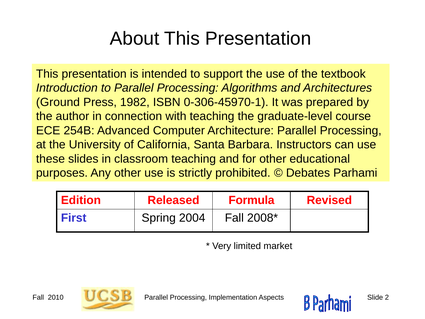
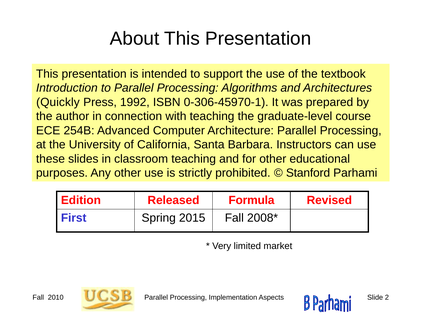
Ground: Ground -> Quickly
1982: 1982 -> 1992
Debates: Debates -> Stanford
2004: 2004 -> 2015
